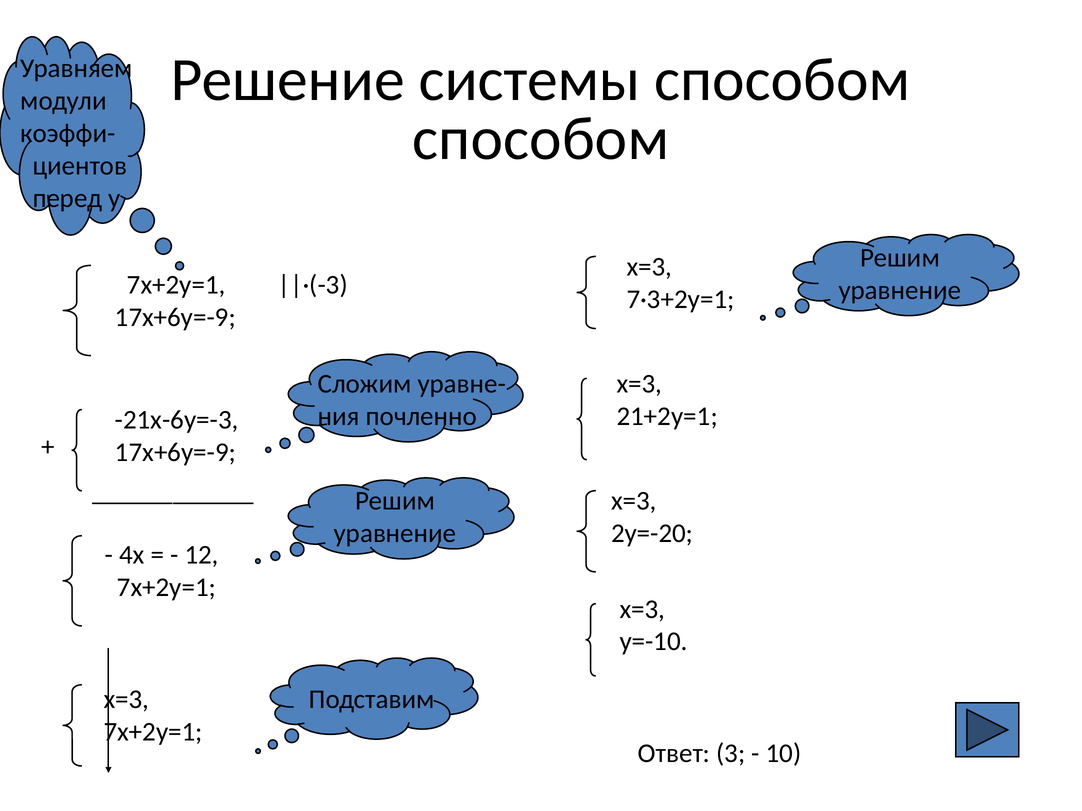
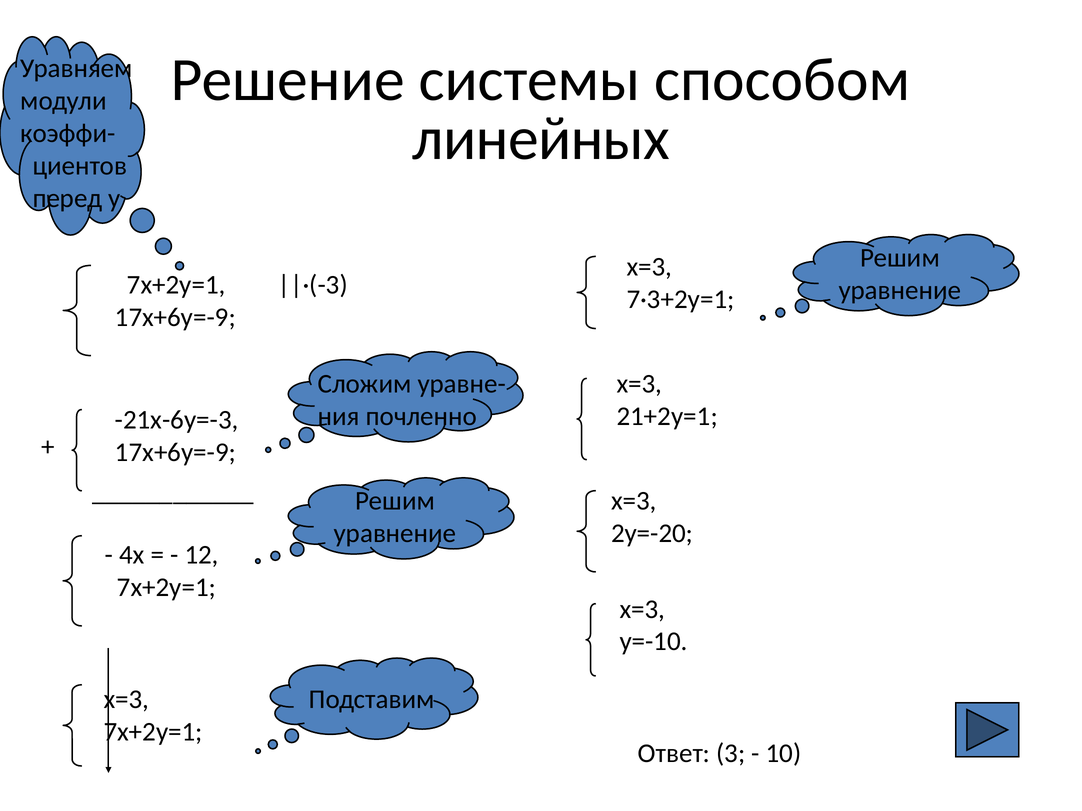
способом at (541, 139): способом -> линейных
